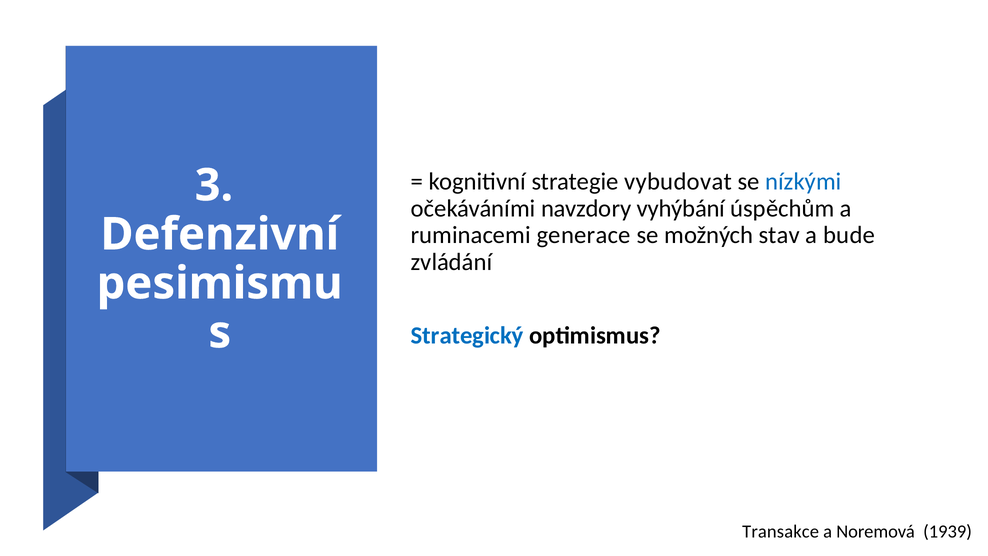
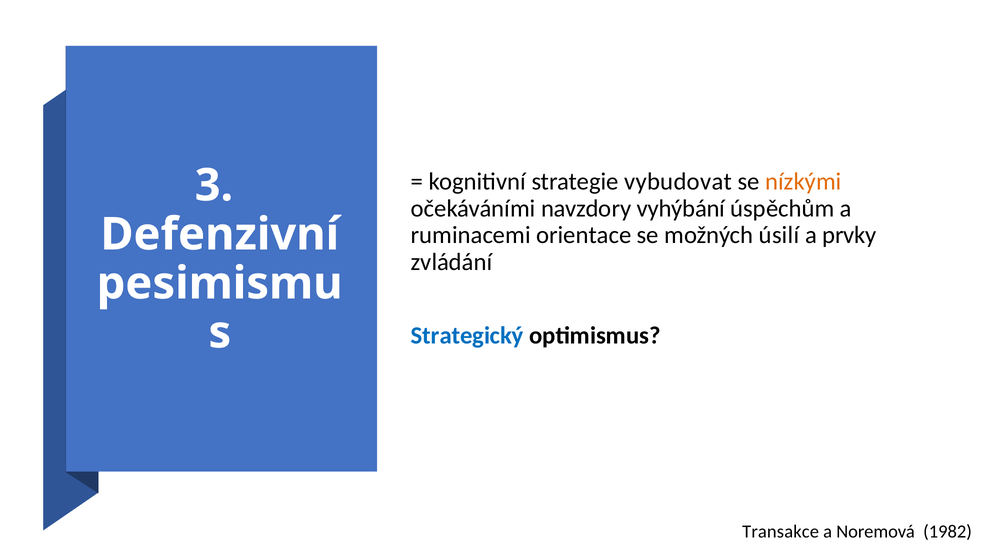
nízkými colour: blue -> orange
generace: generace -> orientace
stav: stav -> úsilí
bude: bude -> prvky
1939: 1939 -> 1982
